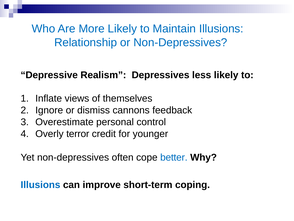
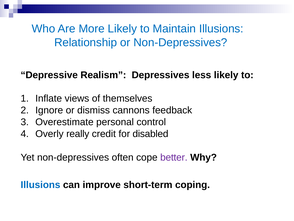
terror: terror -> really
younger: younger -> disabled
better colour: blue -> purple
